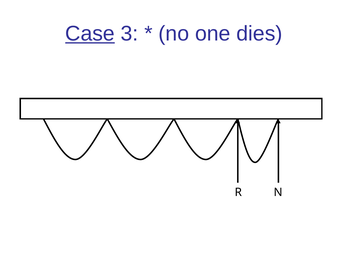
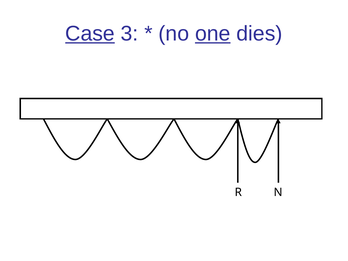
one underline: none -> present
